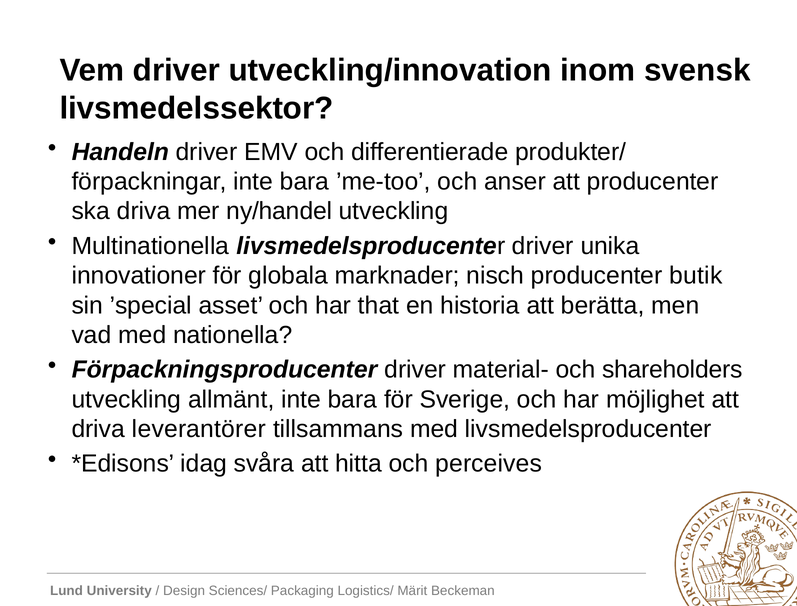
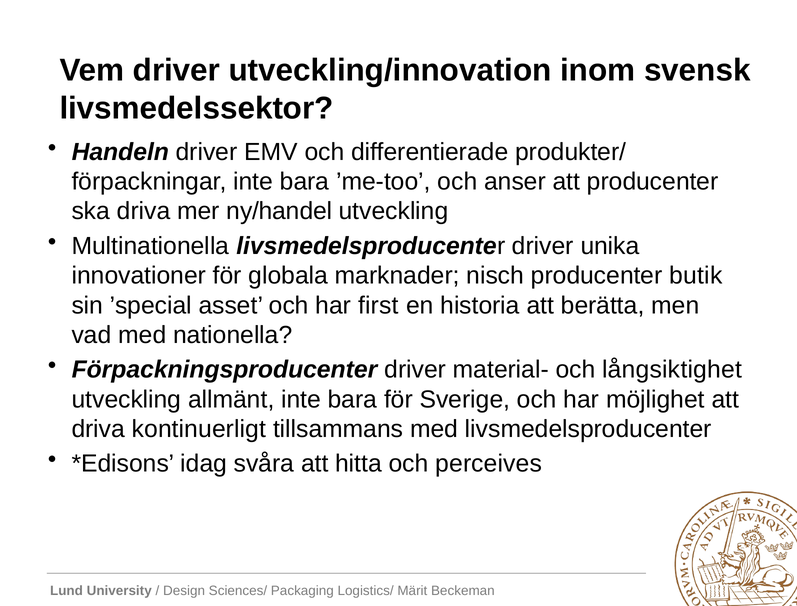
that: that -> first
shareholders: shareholders -> långsiktighet
leverantörer: leverantörer -> kontinuerligt
